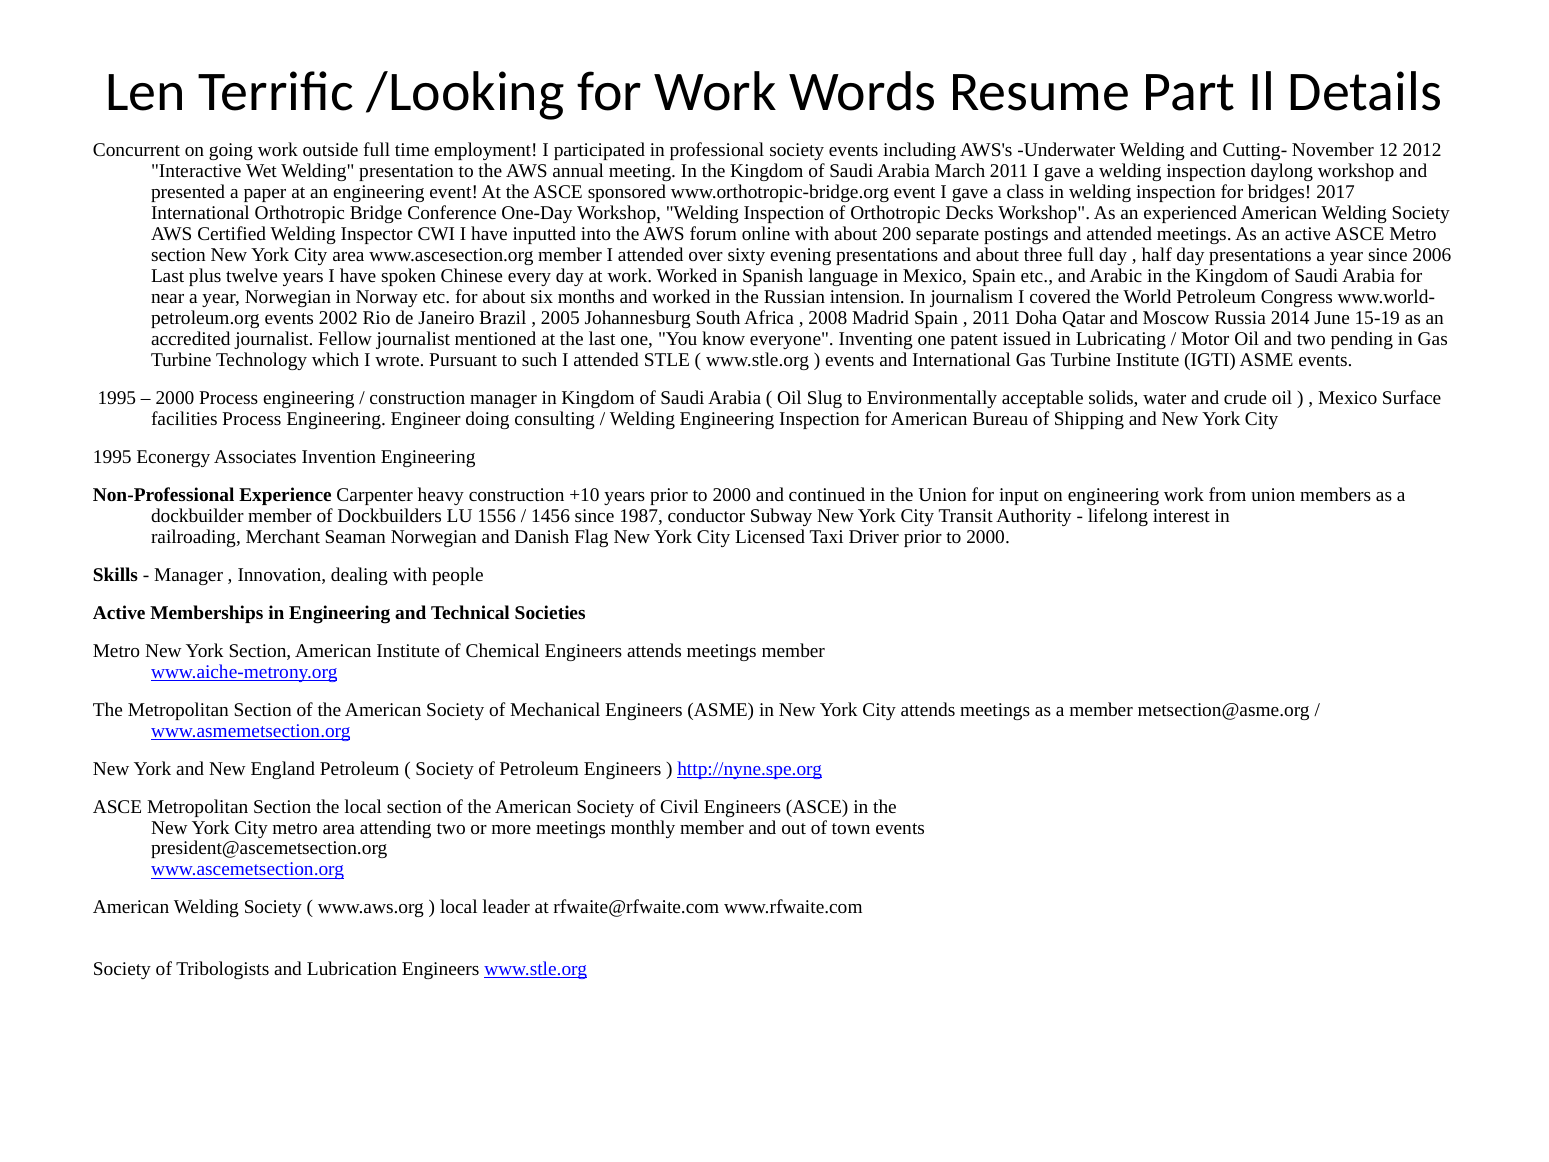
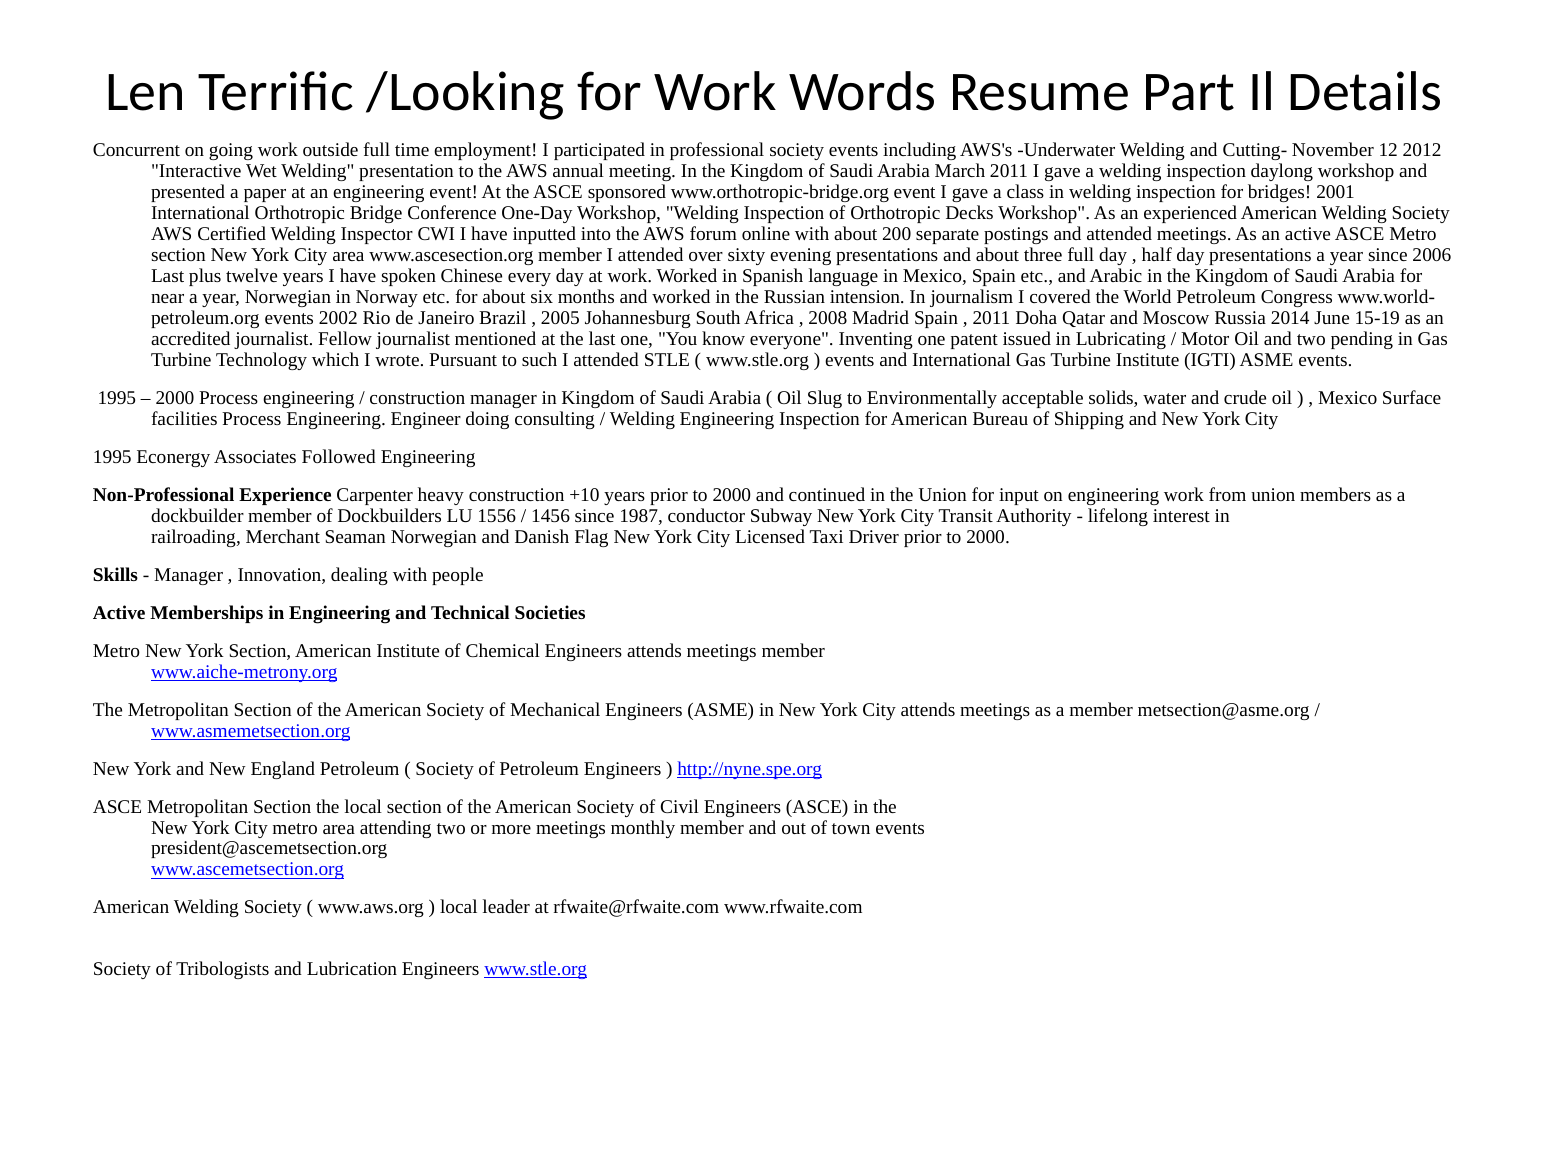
2017: 2017 -> 2001
Invention: Invention -> Followed
